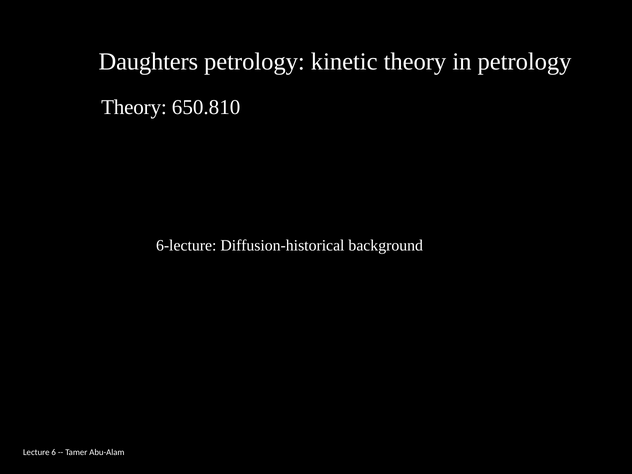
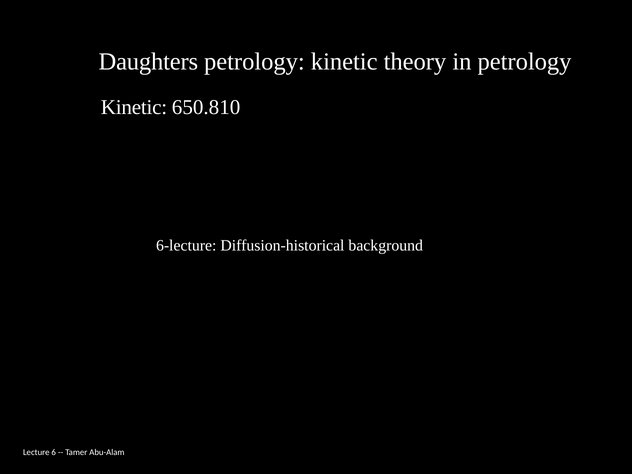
Theory at (134, 107): Theory -> Kinetic
